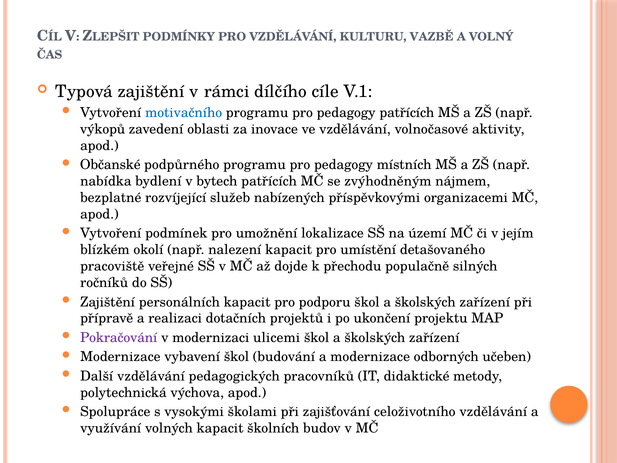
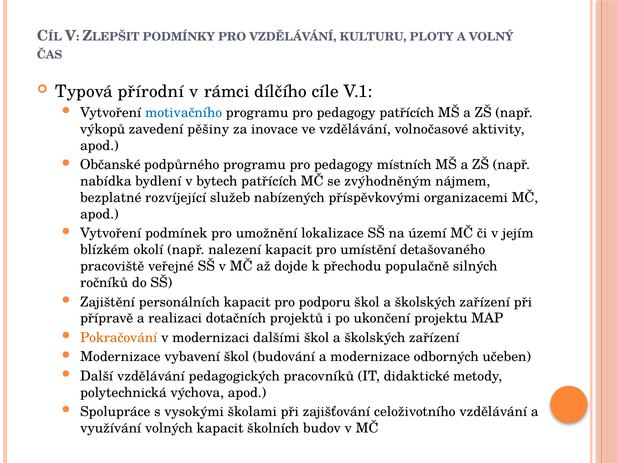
VAZBĚ: VAZBĚ -> PLOTY
Typová zajištění: zajištění -> přírodní
oblasti: oblasti -> pěšiny
Pokračování colour: purple -> orange
ulicemi: ulicemi -> dalšími
